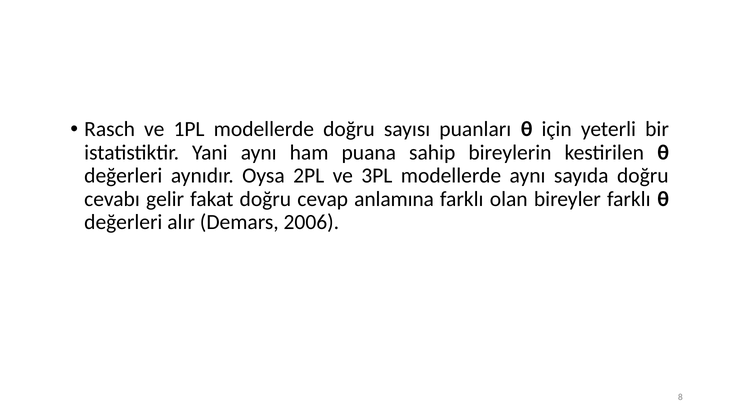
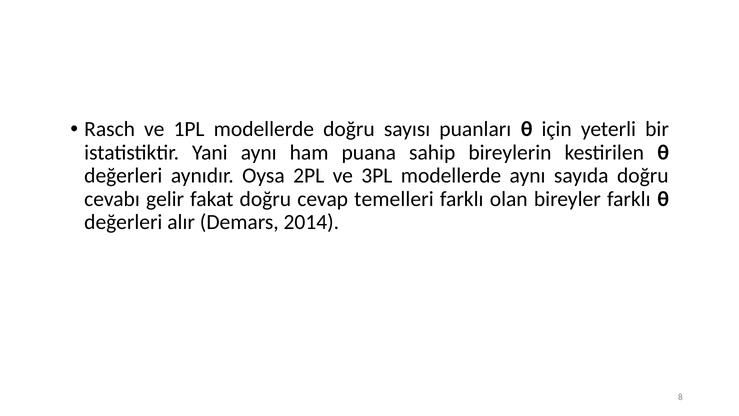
anlamına: anlamına -> temelleri
2006: 2006 -> 2014
